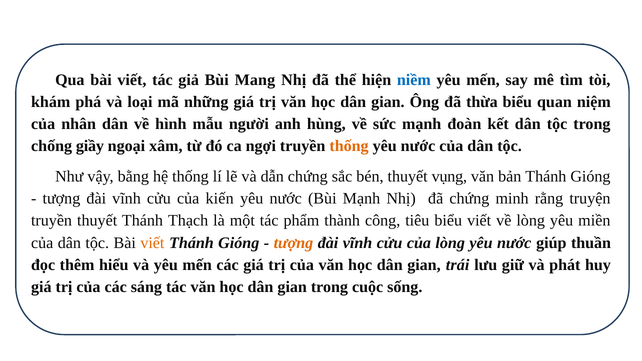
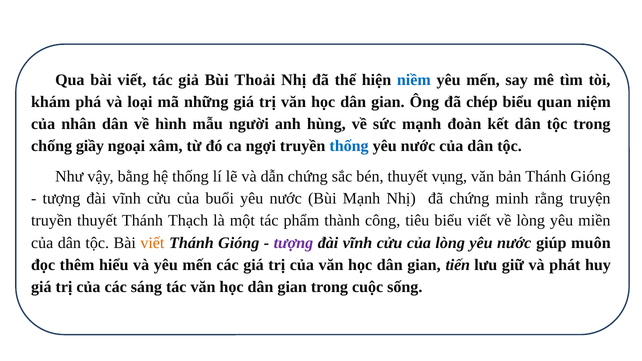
Mang: Mang -> Thoải
thừa: thừa -> chép
thống at (349, 146) colour: orange -> blue
kiến: kiến -> buổi
tượng at (293, 243) colour: orange -> purple
thuần: thuần -> muôn
trái: trái -> tiến
